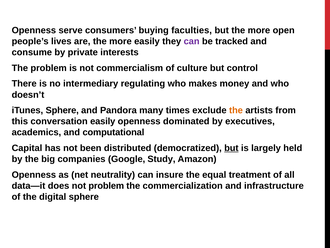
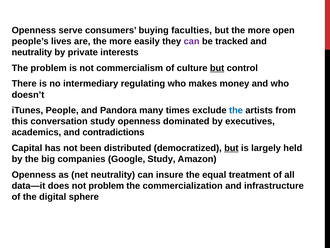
consume at (32, 52): consume -> neutrality
but at (217, 68) underline: none -> present
iTunes Sphere: Sphere -> People
the at (236, 110) colour: orange -> blue
conversation easily: easily -> study
computational: computational -> contradictions
